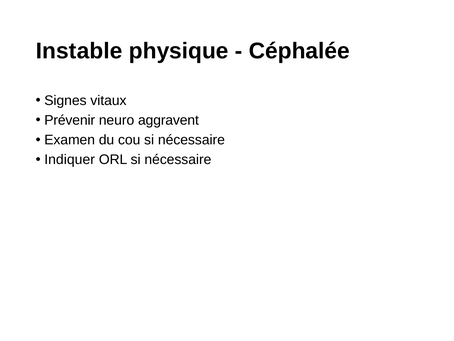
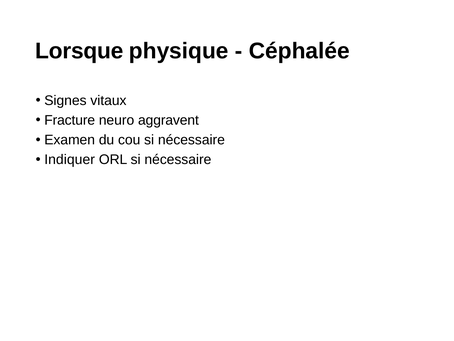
Instable: Instable -> Lorsque
Prévenir: Prévenir -> Fracture
